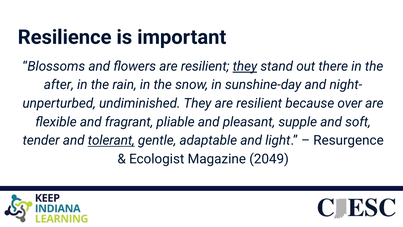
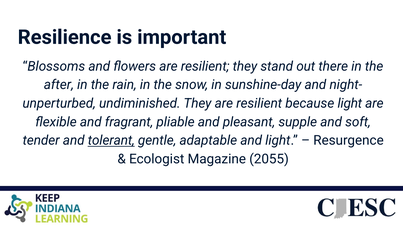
they at (245, 66) underline: present -> none
because over: over -> light
2049: 2049 -> 2055
